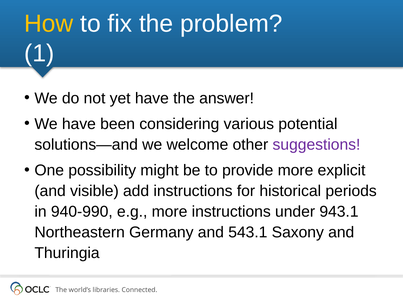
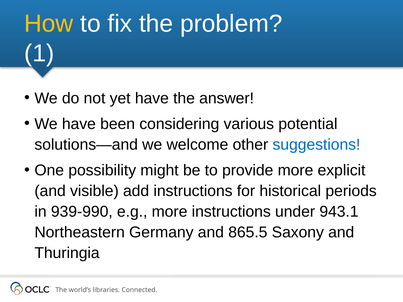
suggestions colour: purple -> blue
940-990: 940-990 -> 939-990
543.1: 543.1 -> 865.5
